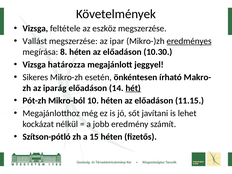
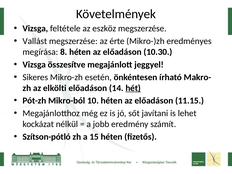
ipar: ipar -> érte
eredményes underline: present -> none
határozza: határozza -> összesítve
iparág: iparág -> elkölti
